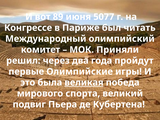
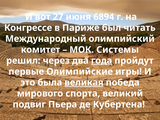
89: 89 -> 27
5077: 5077 -> 6894
Приняли: Приняли -> Системы
года underline: none -> present
